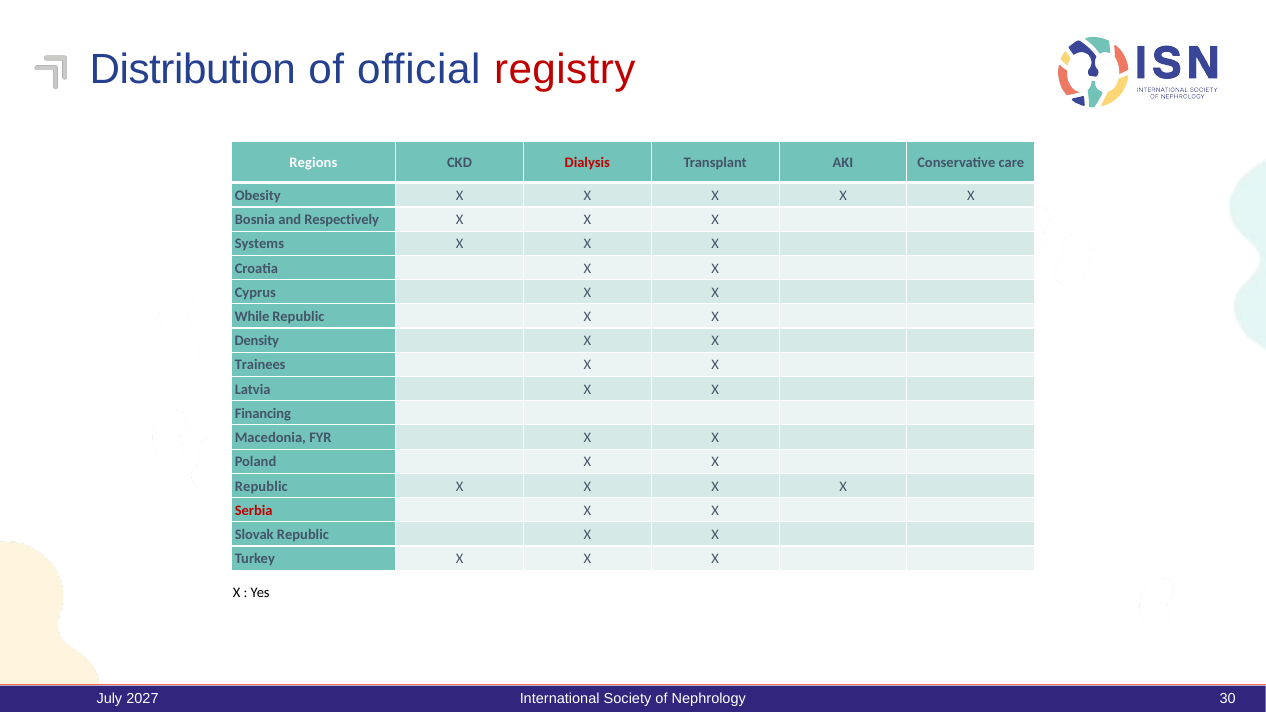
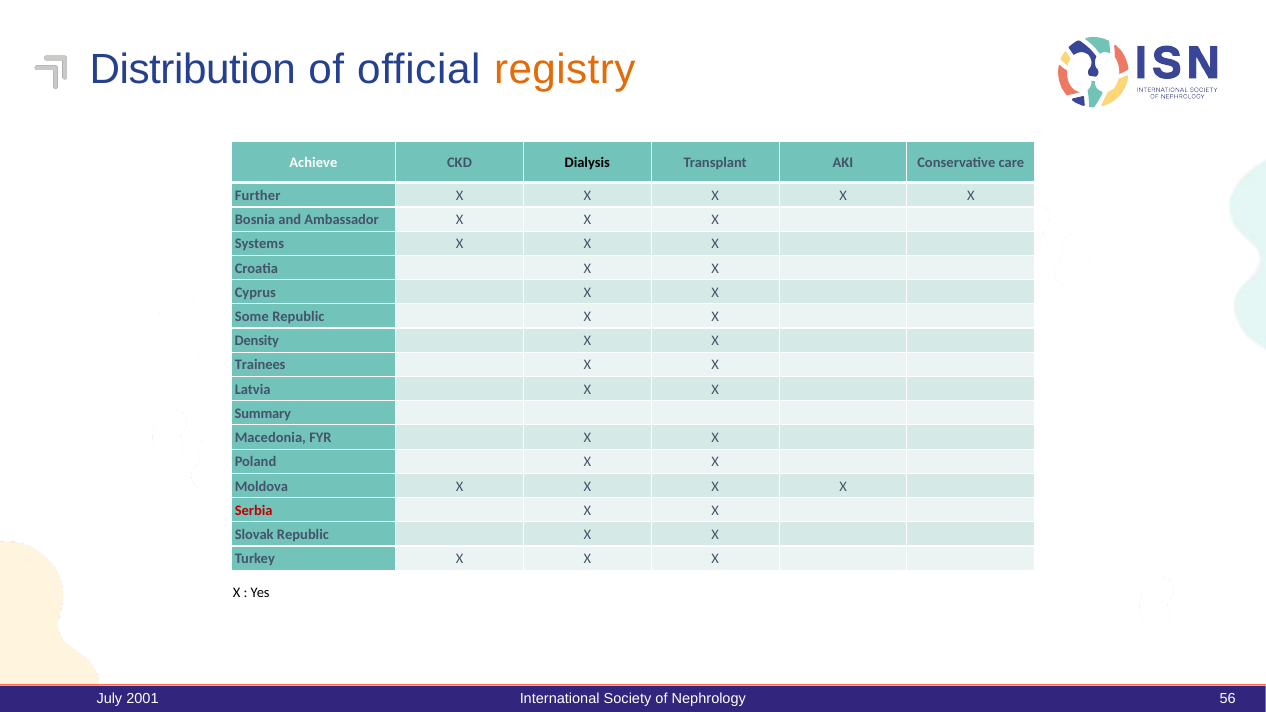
registry colour: red -> orange
Regions: Regions -> Achieve
Dialysis colour: red -> black
Obesity: Obesity -> Further
Respectively: Respectively -> Ambassador
While: While -> Some
Financing: Financing -> Summary
Republic at (261, 486): Republic -> Moldova
2027: 2027 -> 2001
30: 30 -> 56
